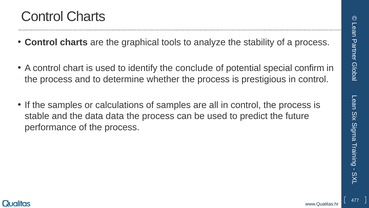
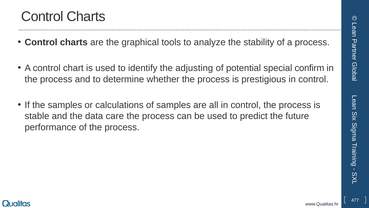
conclude: conclude -> adjusting
data data: data -> care
